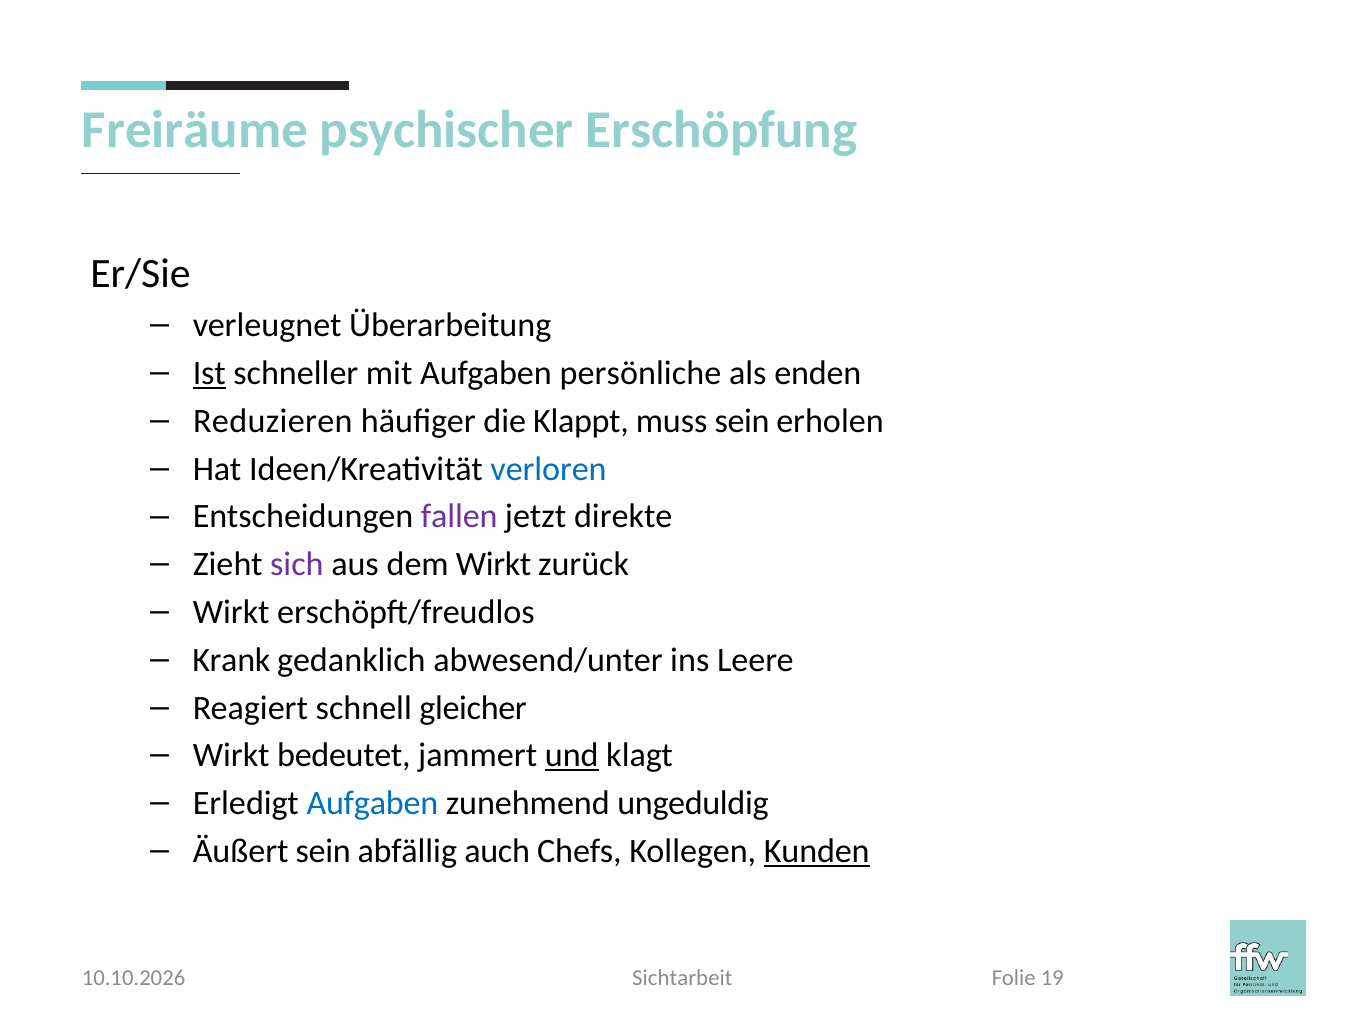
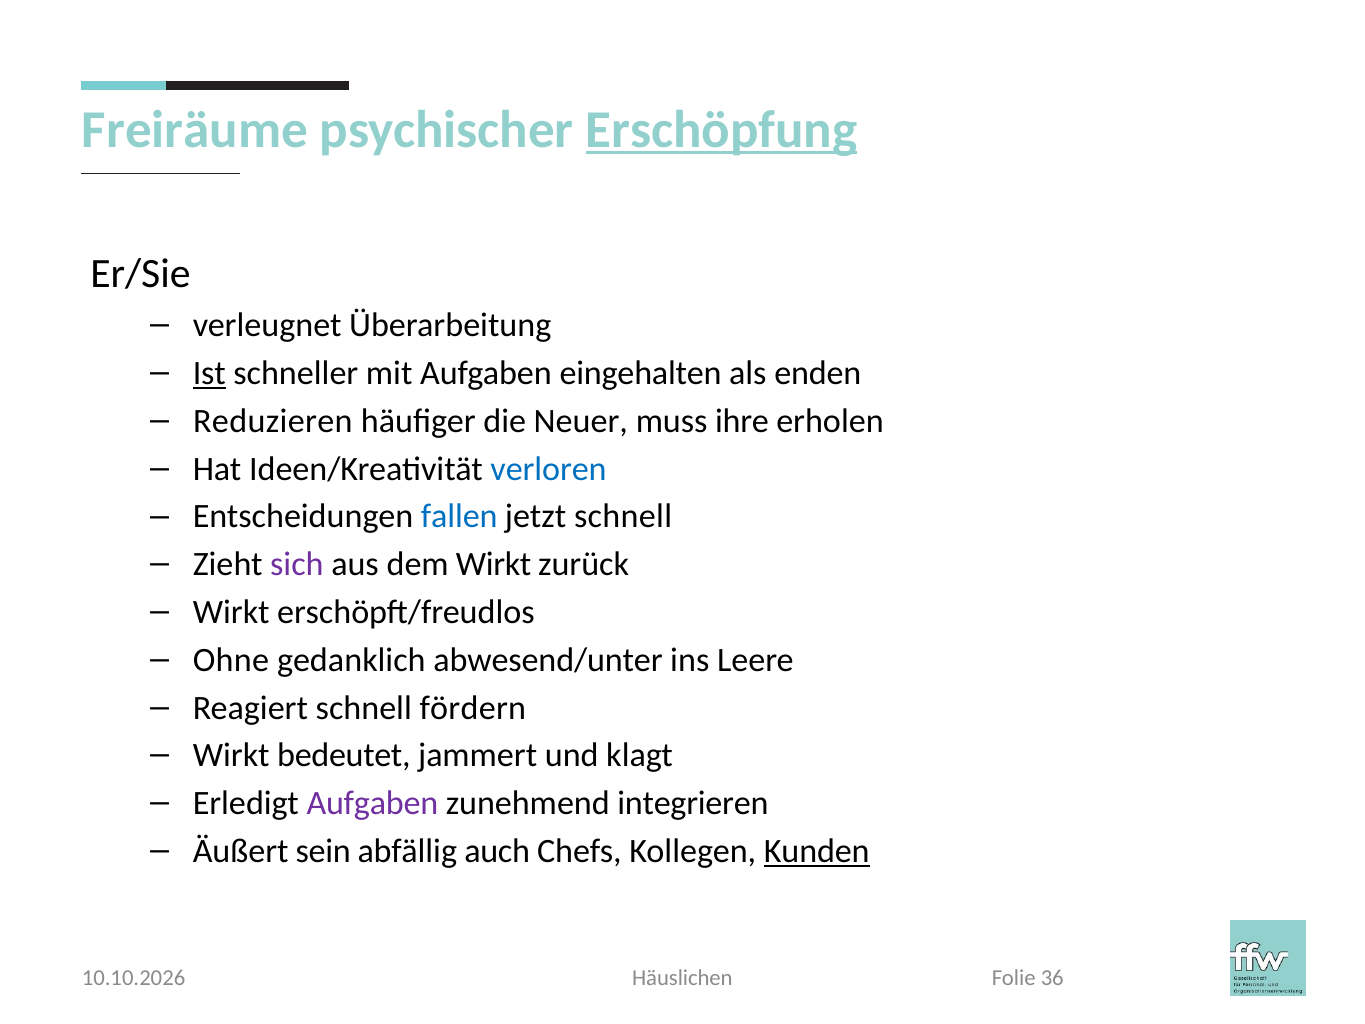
Erschöpfung underline: none -> present
persönliche: persönliche -> eingehalten
Klappt: Klappt -> Neuer
muss sein: sein -> ihre
fallen colour: purple -> blue
jetzt direkte: direkte -> schnell
Krank: Krank -> Ohne
gleicher: gleicher -> fördern
und underline: present -> none
Aufgaben at (372, 803) colour: blue -> purple
ungeduldig: ungeduldig -> integrieren
Sichtarbeit: Sichtarbeit -> Häuslichen
19: 19 -> 36
